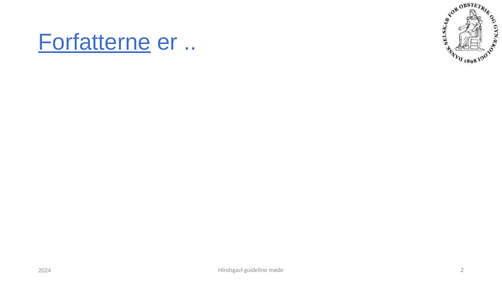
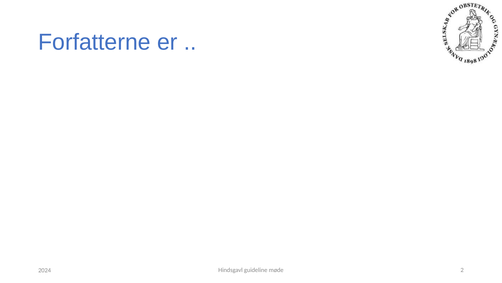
Forfatterne underline: present -> none
